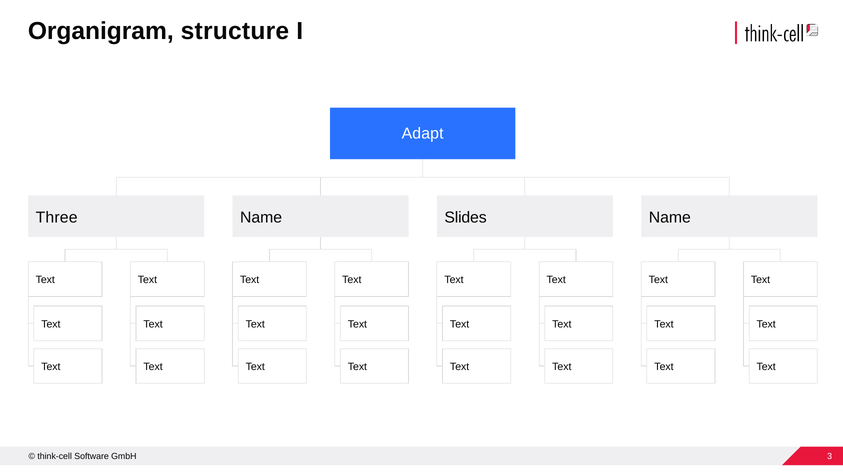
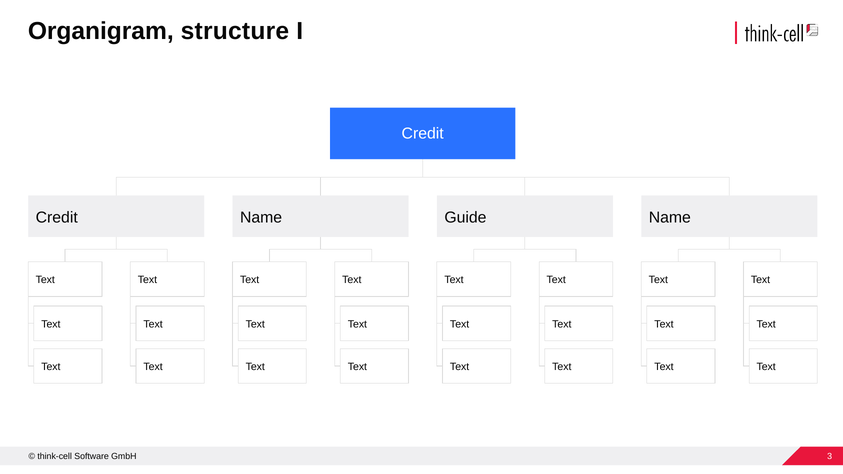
Adapt at (423, 134): Adapt -> Credit
Three at (57, 217): Three -> Credit
Slides: Slides -> Guide
